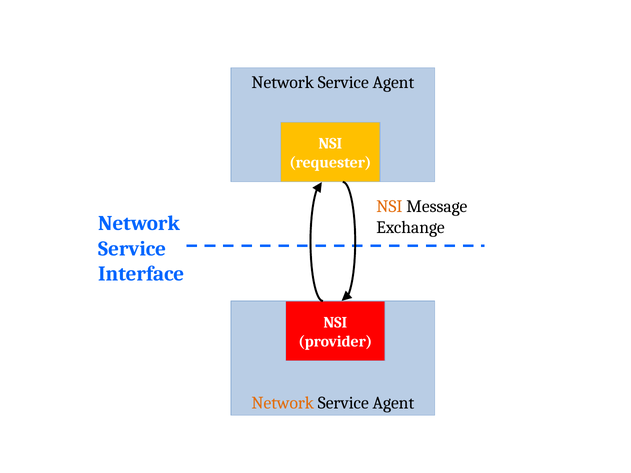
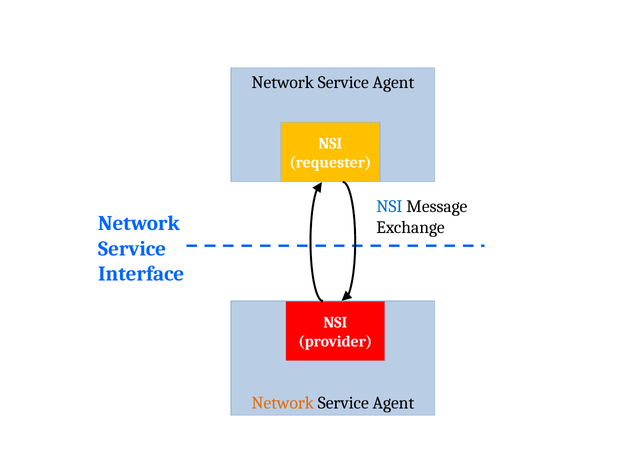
NSI at (389, 207) colour: orange -> blue
